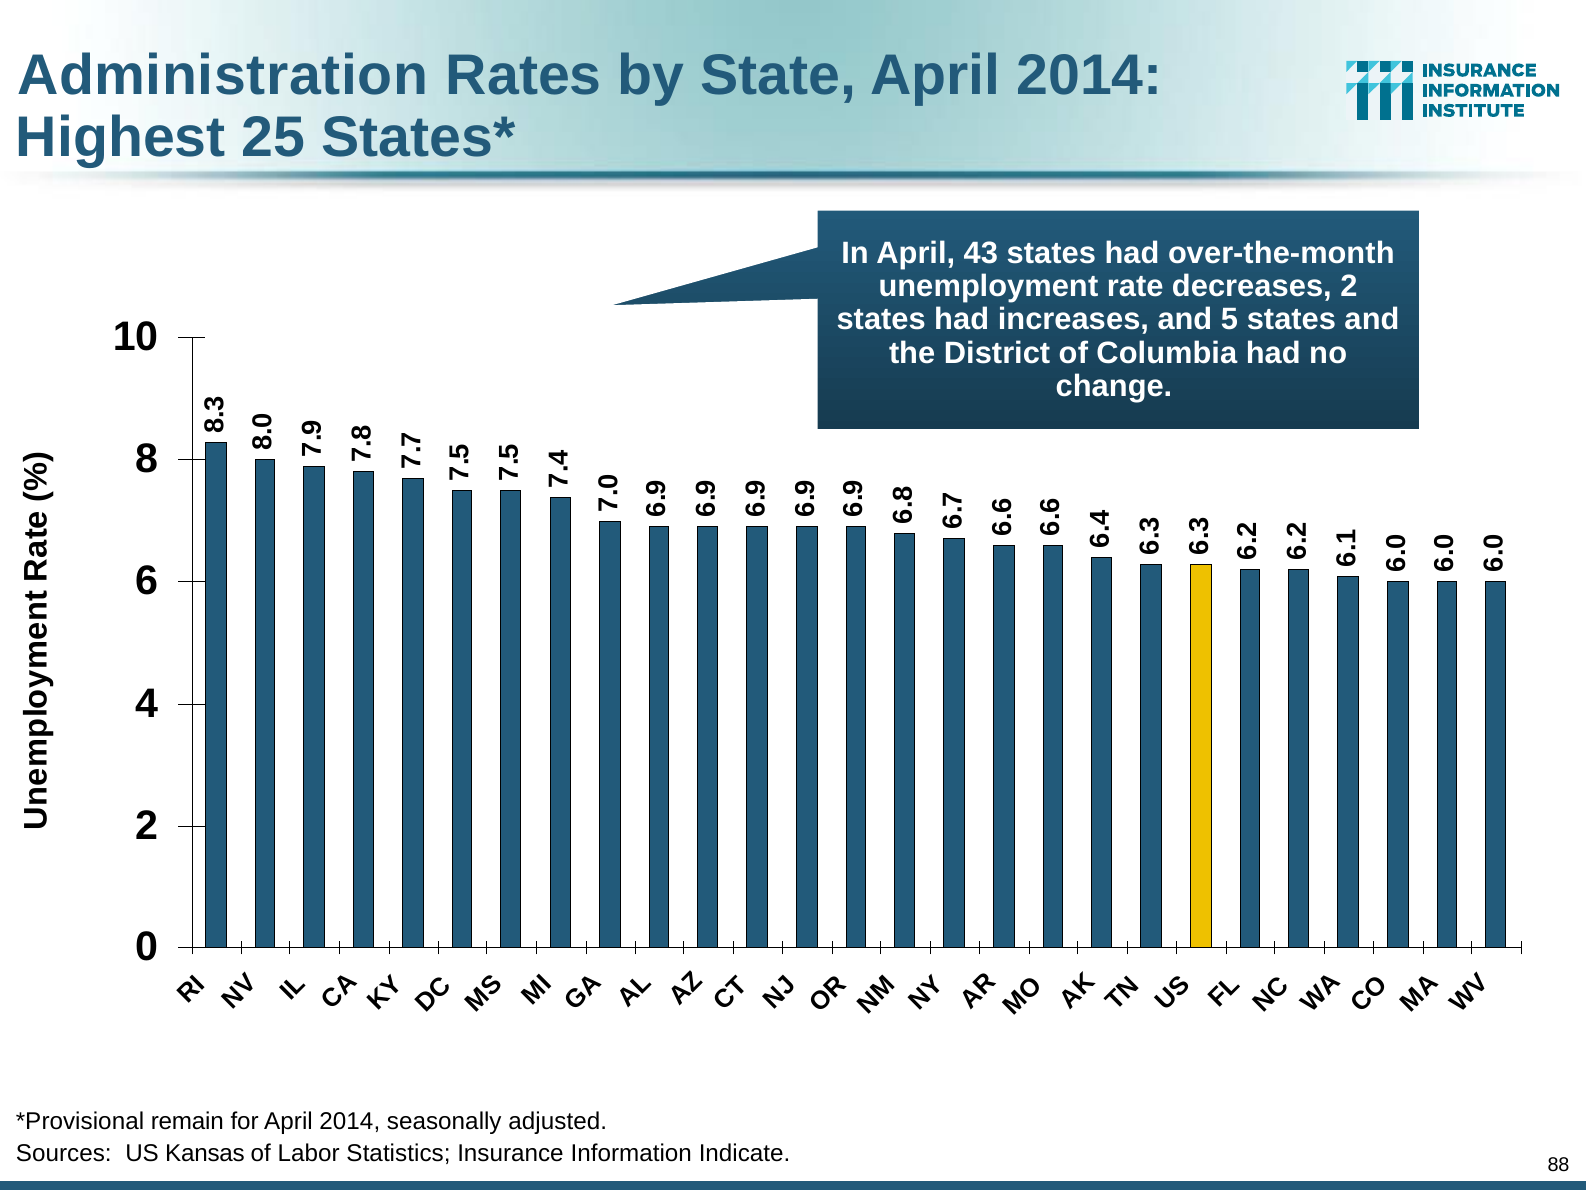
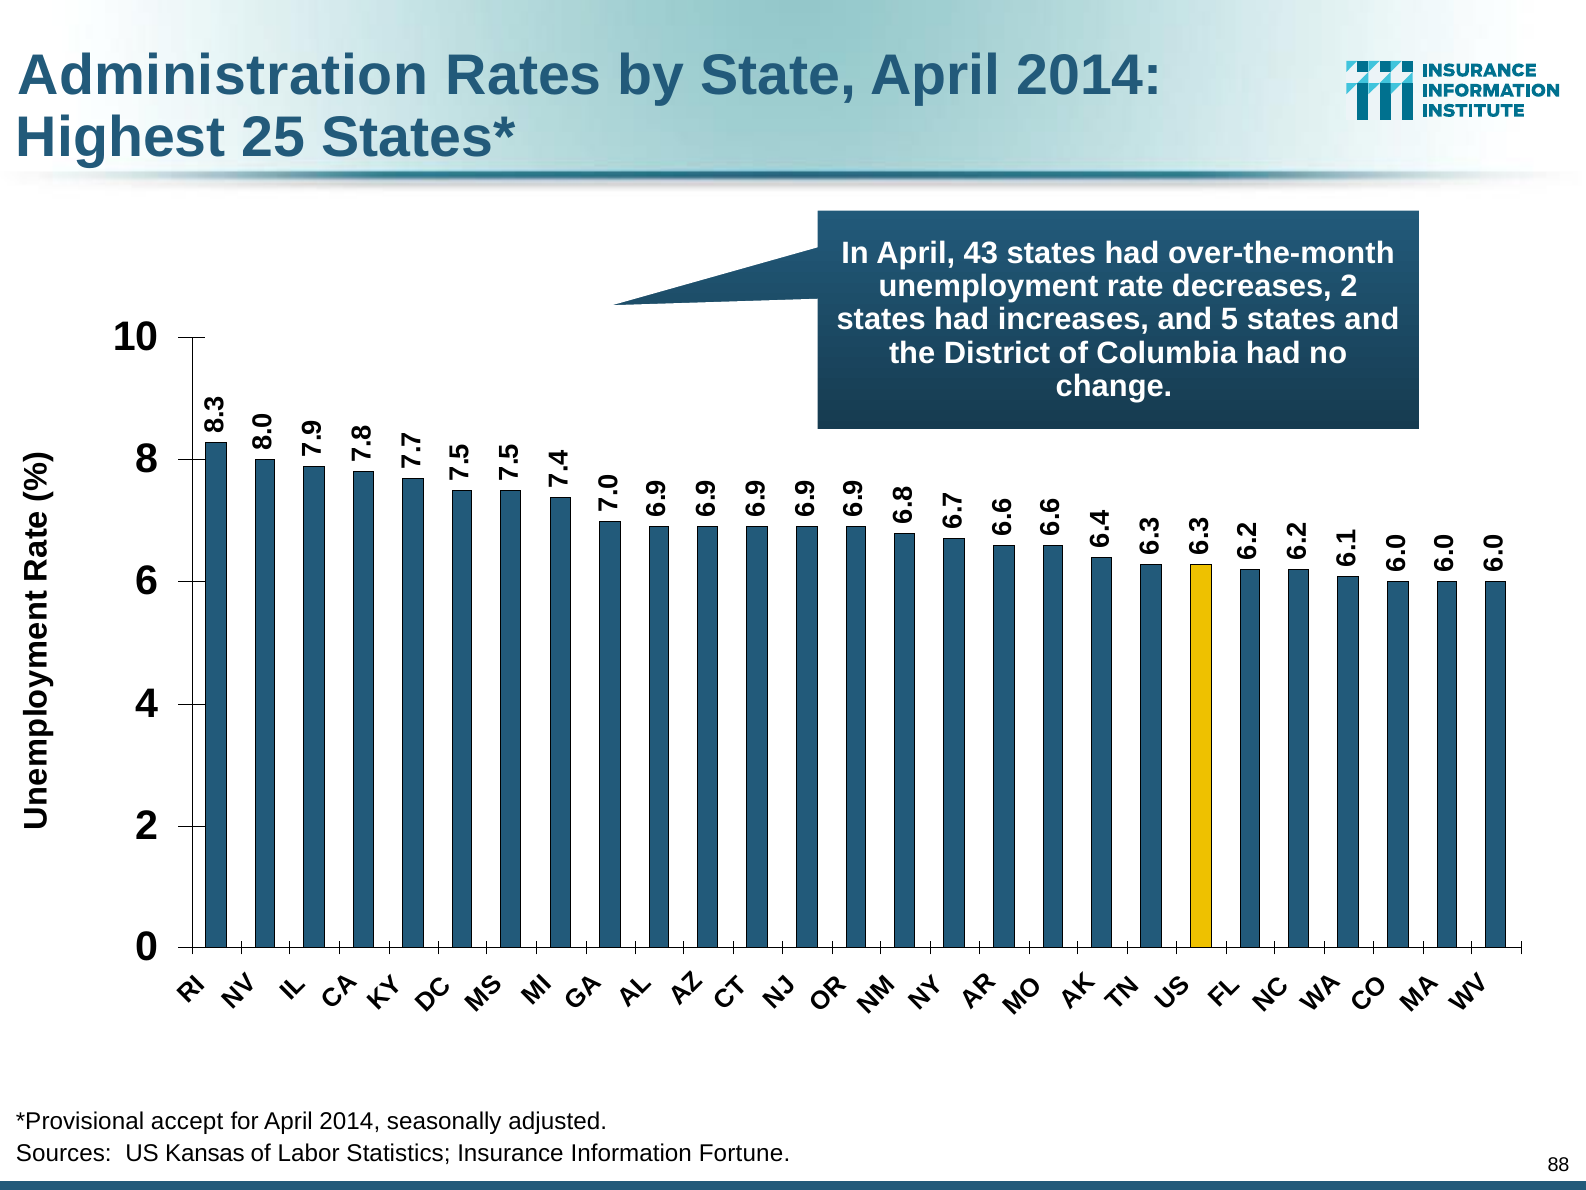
remain: remain -> accept
Indicate: Indicate -> Fortune
